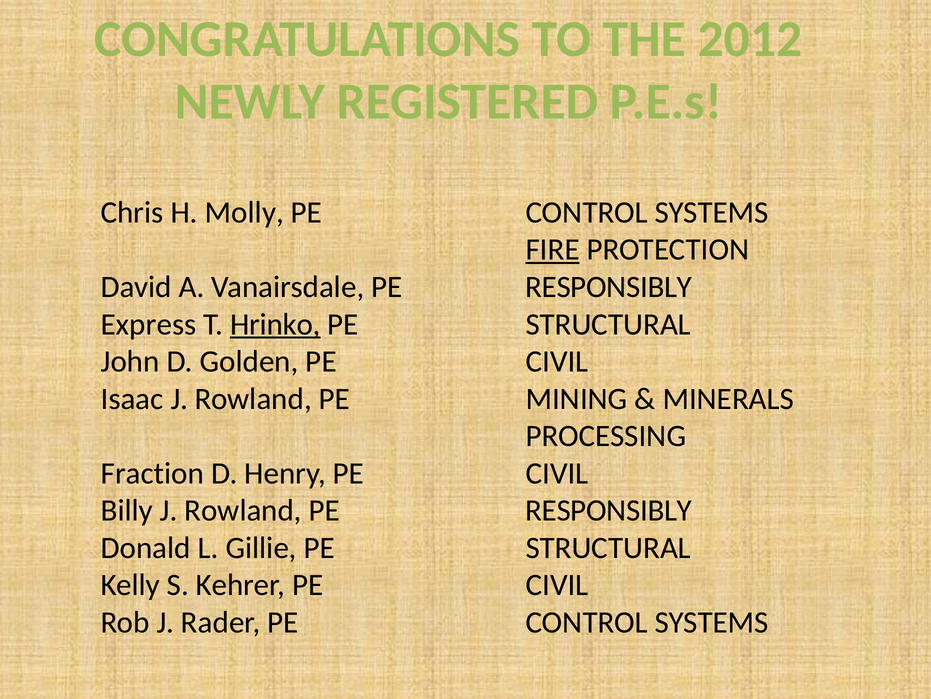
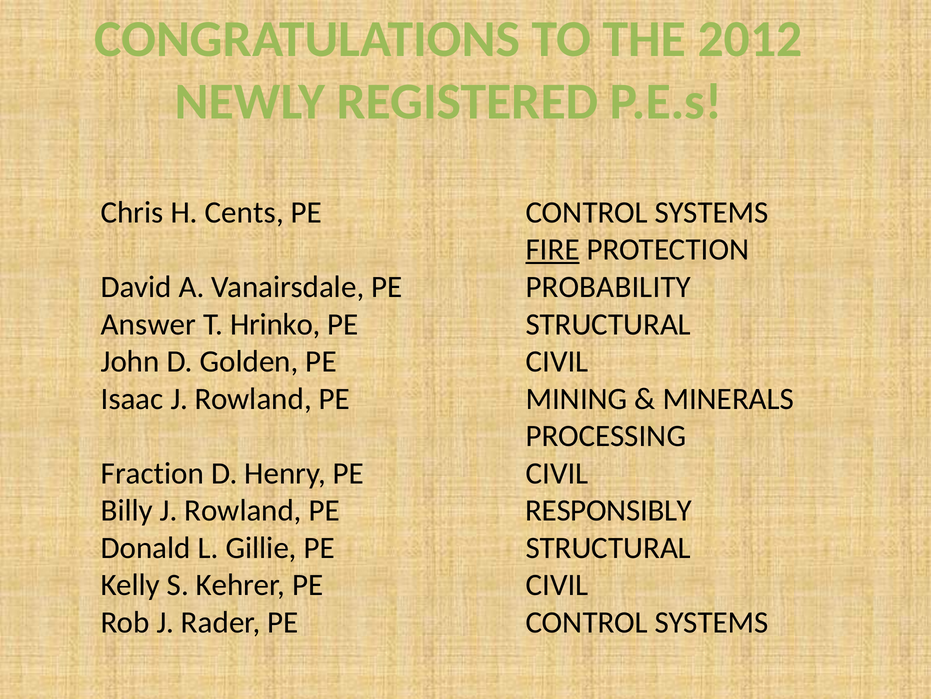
Molly: Molly -> Cents
RESPONSIBLY at (609, 287): RESPONSIBLY -> PROBABILITY
Express: Express -> Answer
Hrinko underline: present -> none
